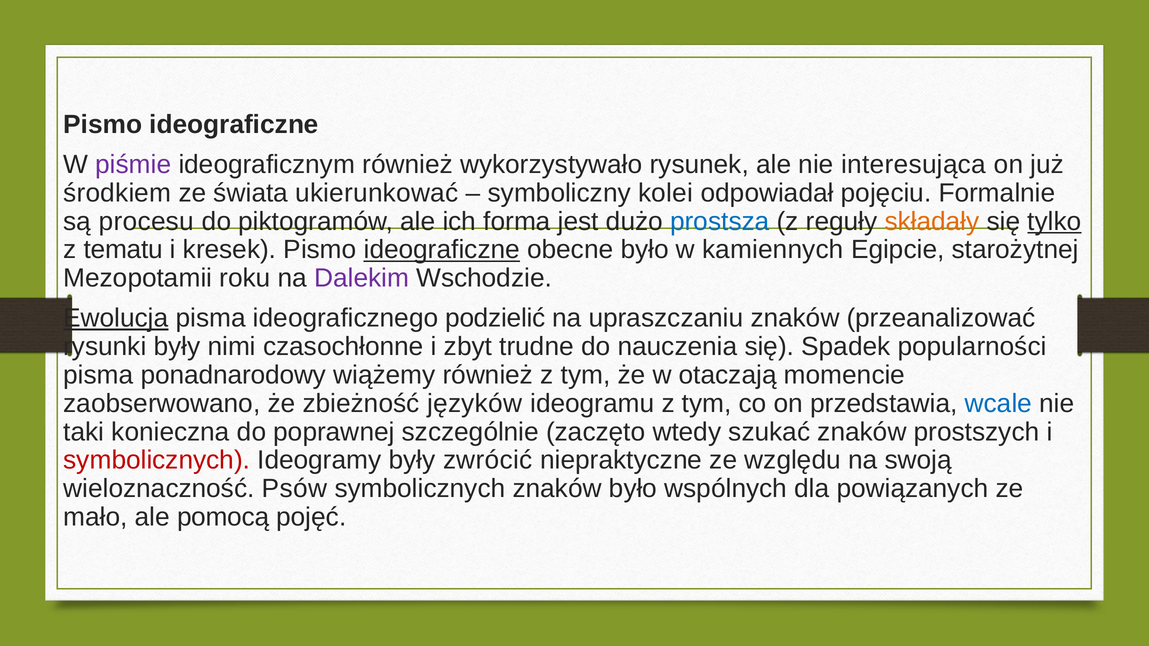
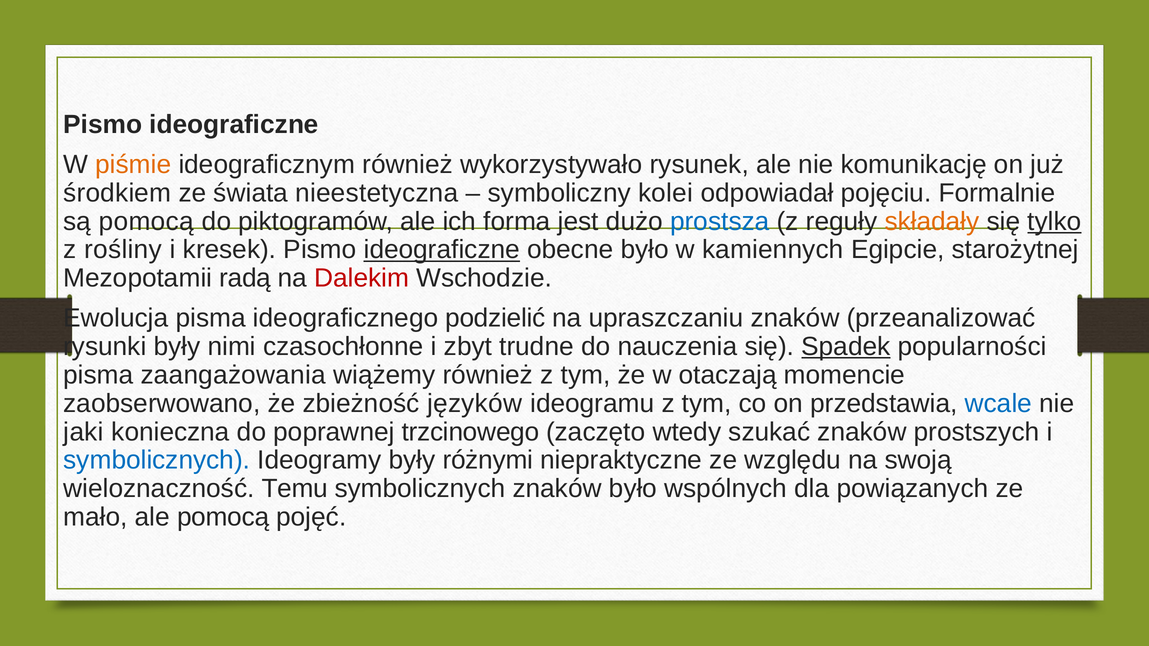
piśmie colour: purple -> orange
interesująca: interesująca -> komunikację
ukierunkować: ukierunkować -> nieestetyczna
są procesu: procesu -> pomocą
tematu: tematu -> rośliny
roku: roku -> radą
Dalekim colour: purple -> red
Ewolucja underline: present -> none
Spadek underline: none -> present
ponadnarodowy: ponadnarodowy -> zaangażowania
taki: taki -> jaki
szczególnie: szczególnie -> trzcinowego
symbolicznych at (157, 460) colour: red -> blue
zwrócić: zwrócić -> różnymi
Psów: Psów -> Temu
